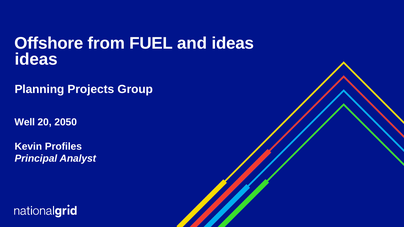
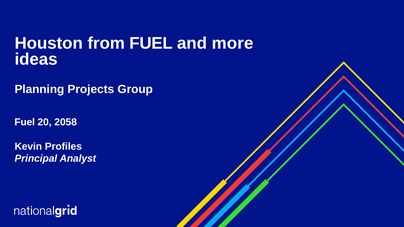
Offshore: Offshore -> Houston
and ideas: ideas -> more
Well at (25, 122): Well -> Fuel
2050: 2050 -> 2058
